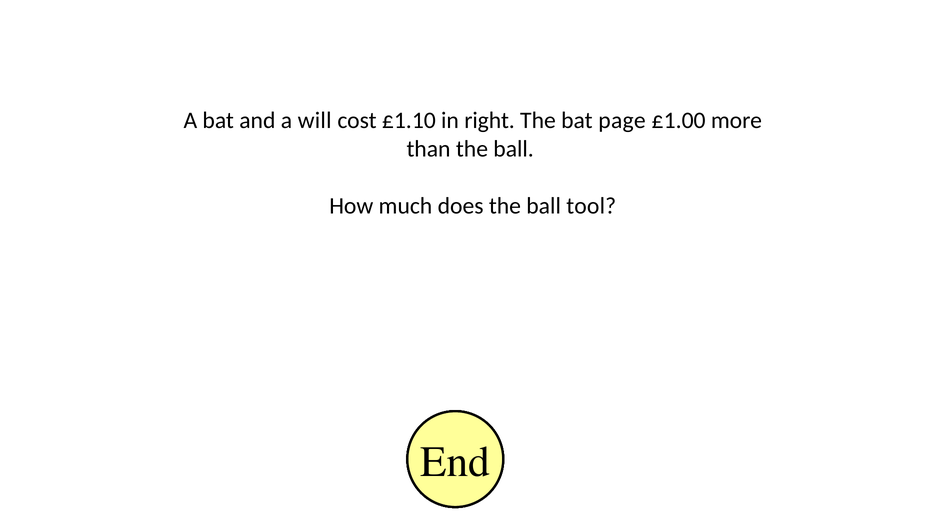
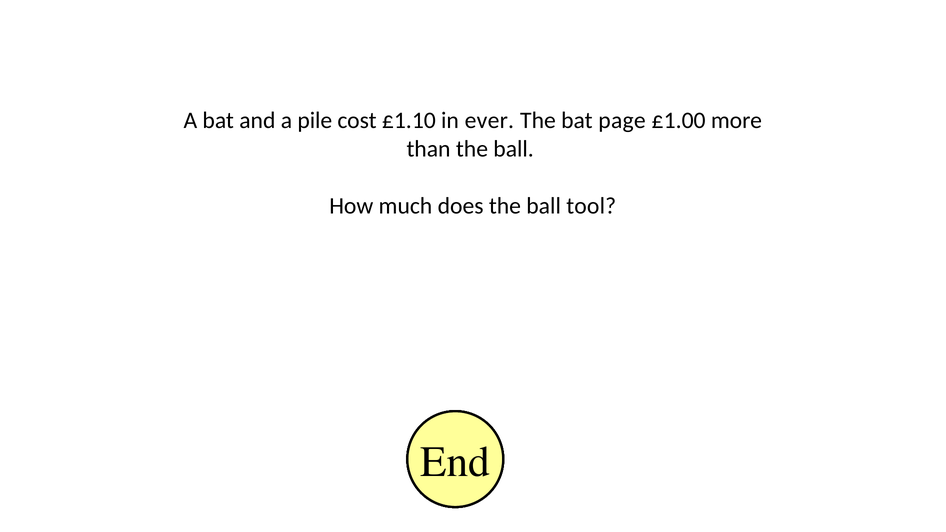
will: will -> pile
right: right -> ever
